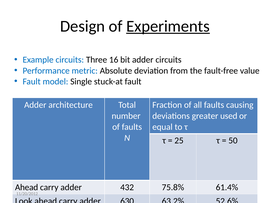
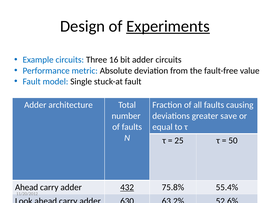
greater used: used -> save
432 underline: none -> present
61.4%: 61.4% -> 55.4%
